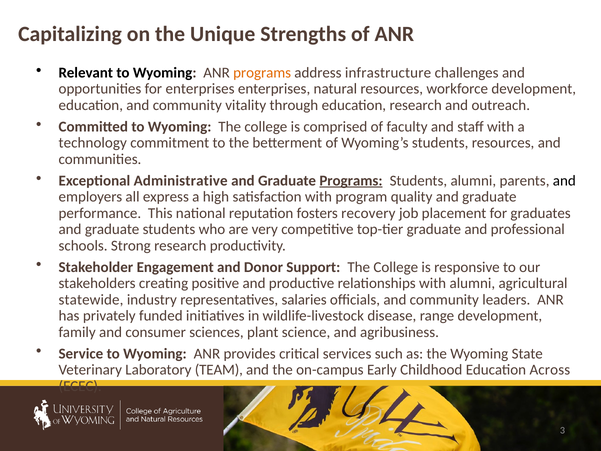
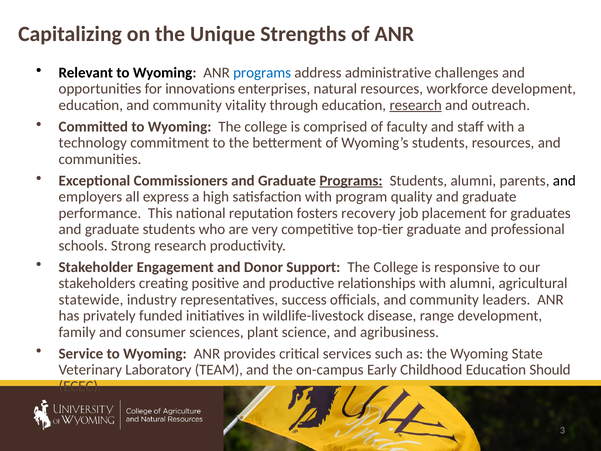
programs at (262, 73) colour: orange -> blue
infrastructure: infrastructure -> administrative
for enterprises: enterprises -> innovations
research at (416, 105) underline: none -> present
Administrative: Administrative -> Commissioners
salaries: salaries -> success
Across: Across -> Should
